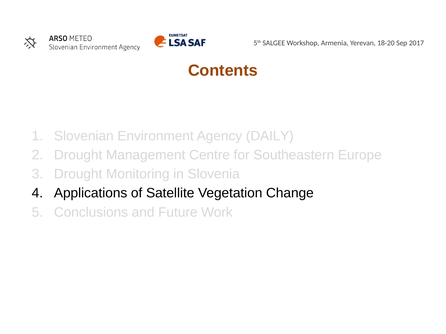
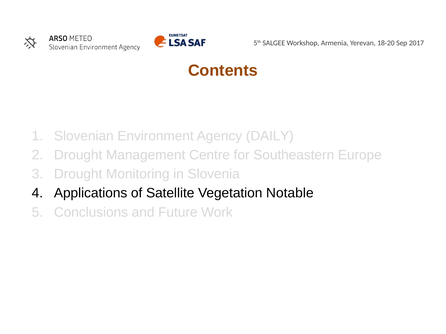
Change: Change -> Notable
